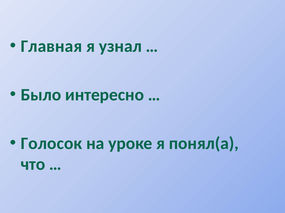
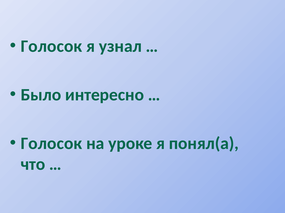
Главная at (51, 46): Главная -> Голосок
